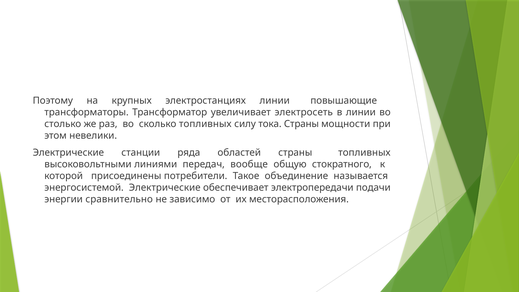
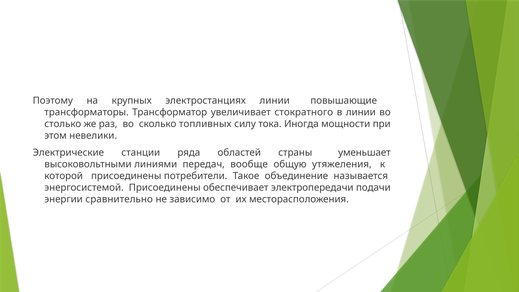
электросеть: электросеть -> стократного
тока Страны: Страны -> Иногда
страны топливных: топливных -> уменьшает
стократного: стократного -> утяжеления
энергосистемой Электрические: Электрические -> Присоединены
